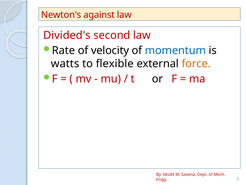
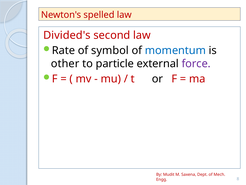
against: against -> spelled
velocity: velocity -> symbol
watts: watts -> other
flexible: flexible -> particle
force colour: orange -> purple
